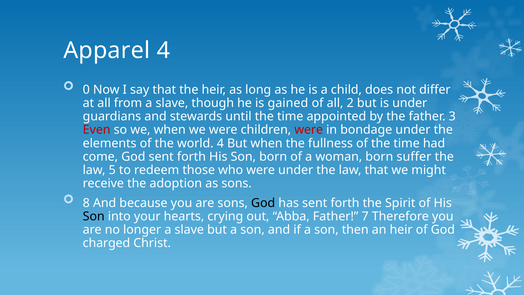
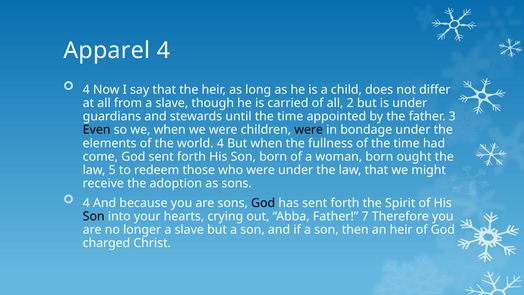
0 at (86, 90): 0 -> 4
gained: gained -> carried
Even colour: red -> black
were at (309, 130) colour: red -> black
suffer: suffer -> ought
8 at (86, 203): 8 -> 4
